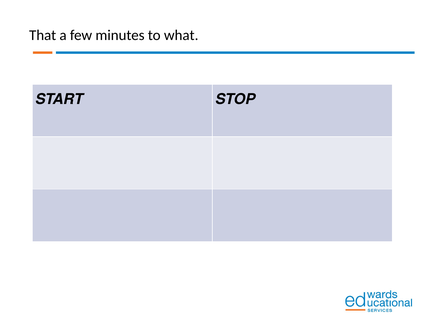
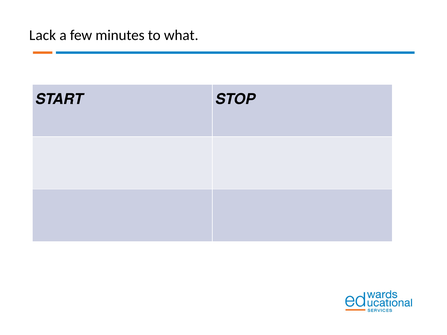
That: That -> Lack
